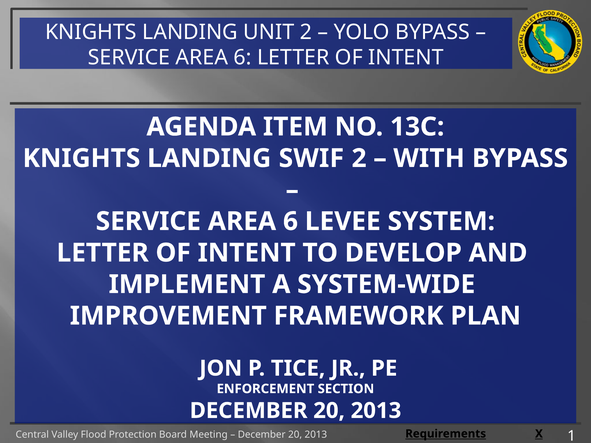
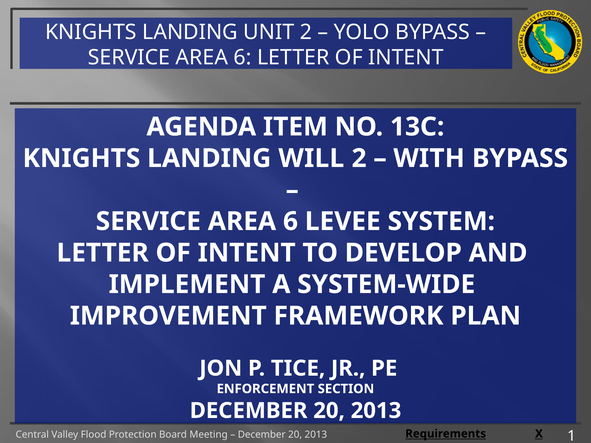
SWIF: SWIF -> WILL
